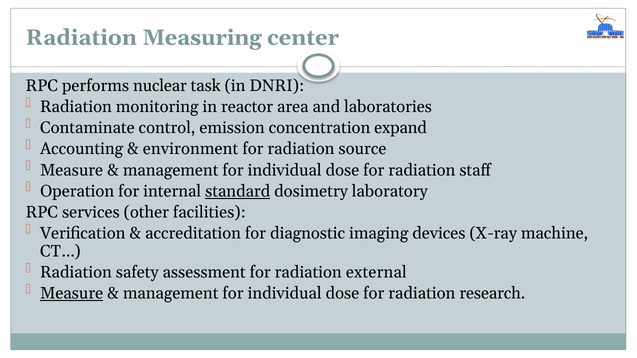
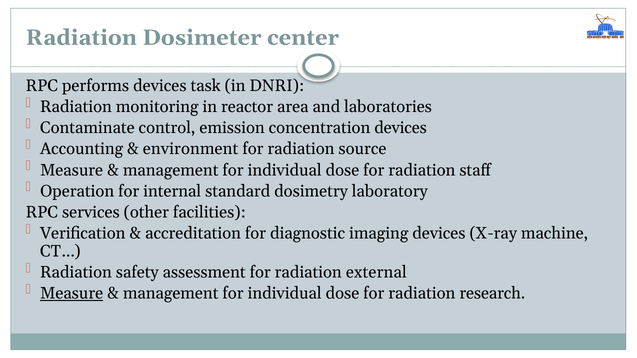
Measuring: Measuring -> Dosimeter
performs nuclear: nuclear -> devices
concentration expand: expand -> devices
standard underline: present -> none
